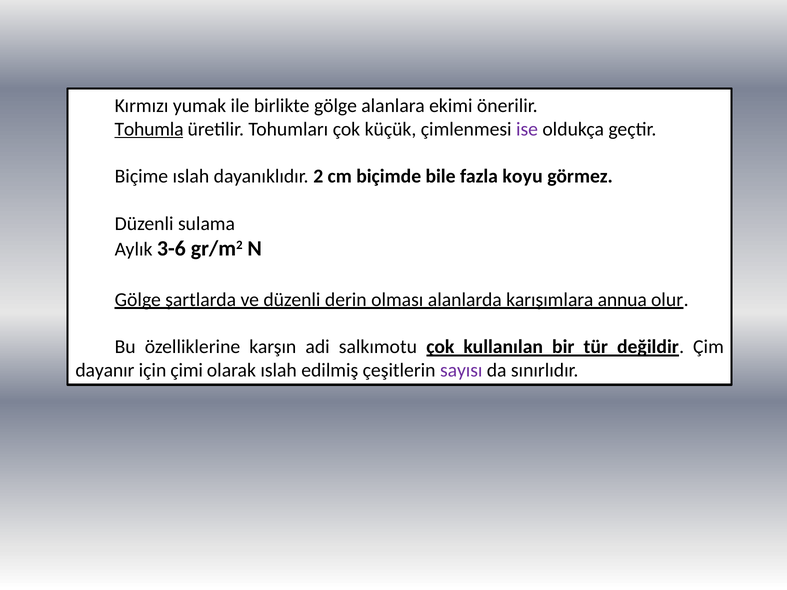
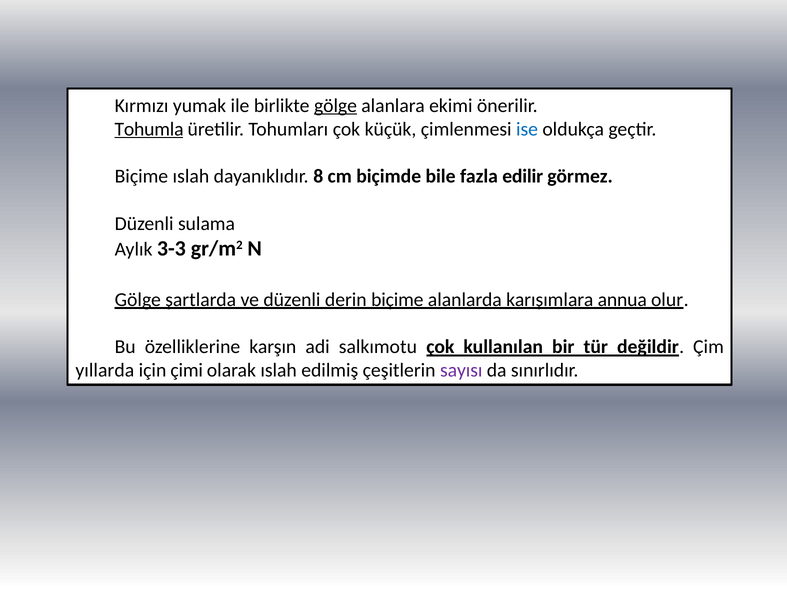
gölge at (335, 106) underline: none -> present
ise colour: purple -> blue
2: 2 -> 8
koyu: koyu -> edilir
3-6: 3-6 -> 3-3
derin olması: olması -> biçime
dayanır: dayanır -> yıllarda
